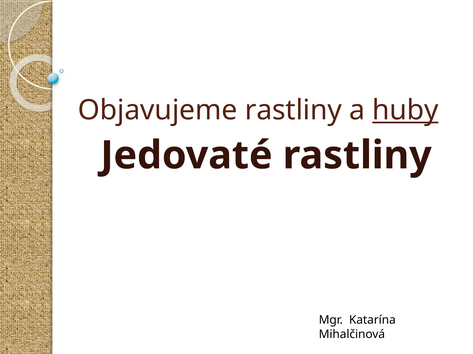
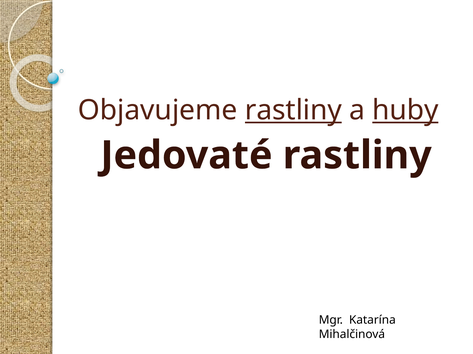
rastliny at (293, 111) underline: none -> present
